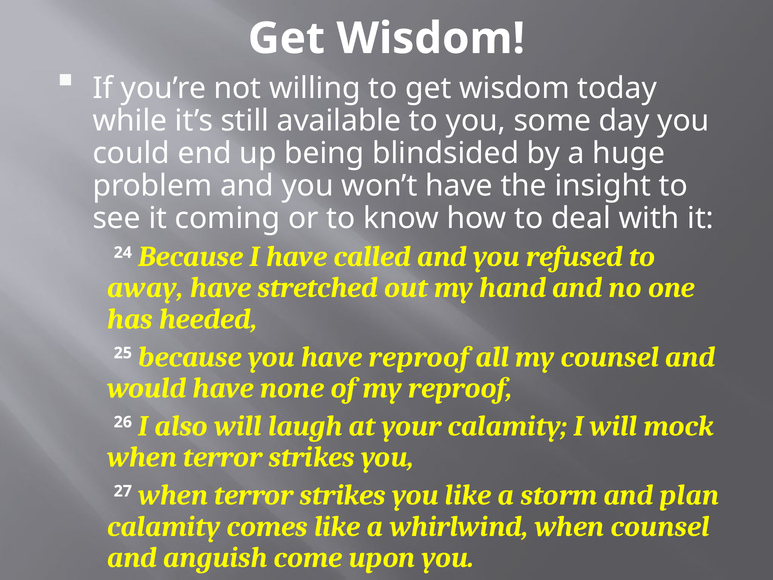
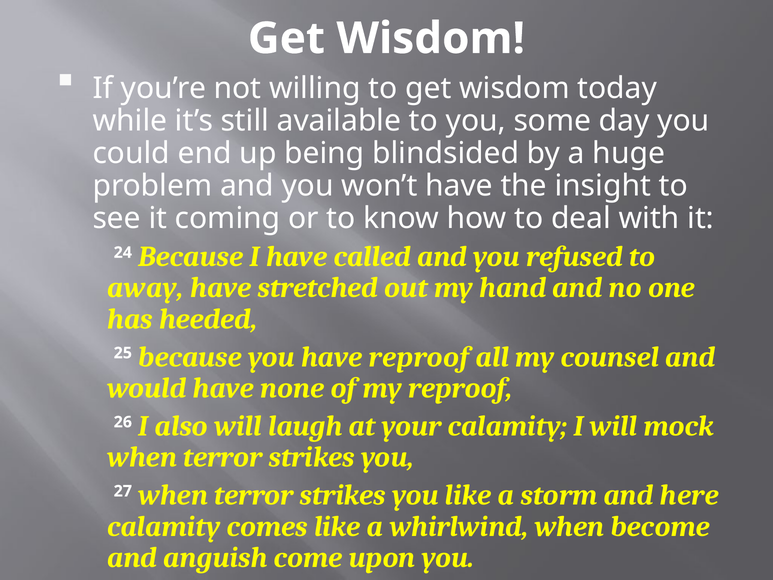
plan: plan -> here
when counsel: counsel -> become
